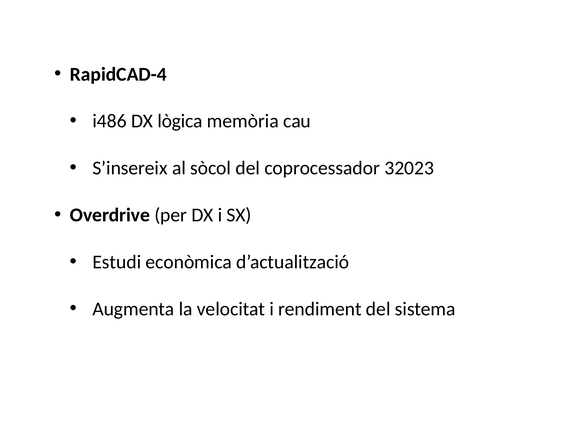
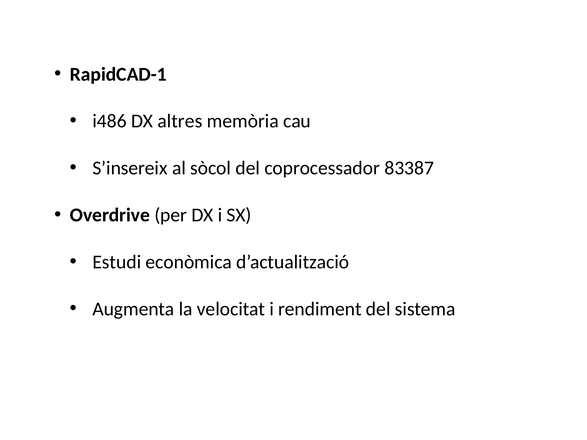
RapidCAD-4: RapidCAD-4 -> RapidCAD-1
lògica: lògica -> altres
32023: 32023 -> 83387
